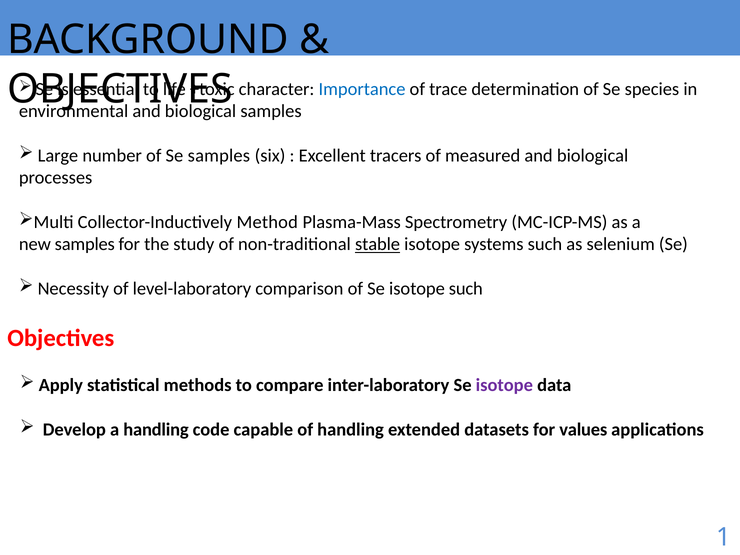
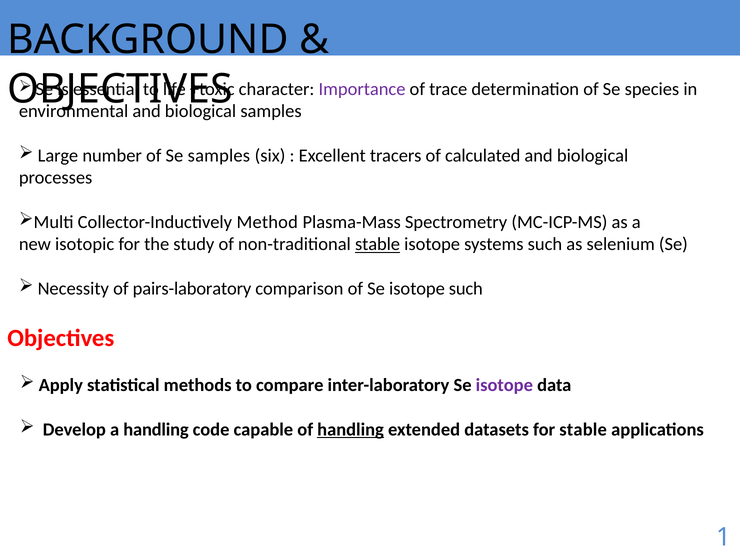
Importance colour: blue -> purple
measured: measured -> calculated
new samples: samples -> isotopic
level-laboratory: level-laboratory -> pairs-laboratory
handling at (351, 430) underline: none -> present
for values: values -> stable
